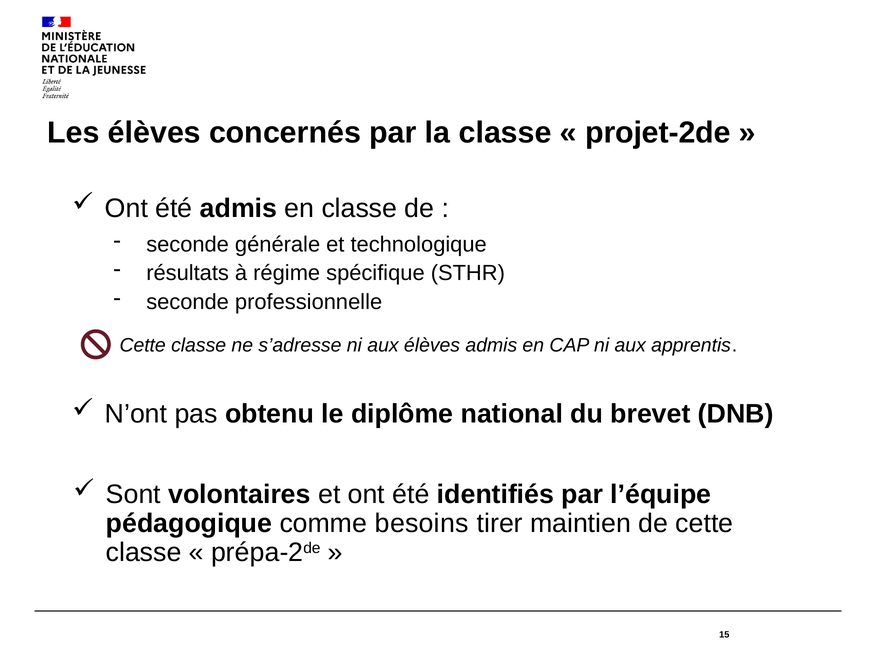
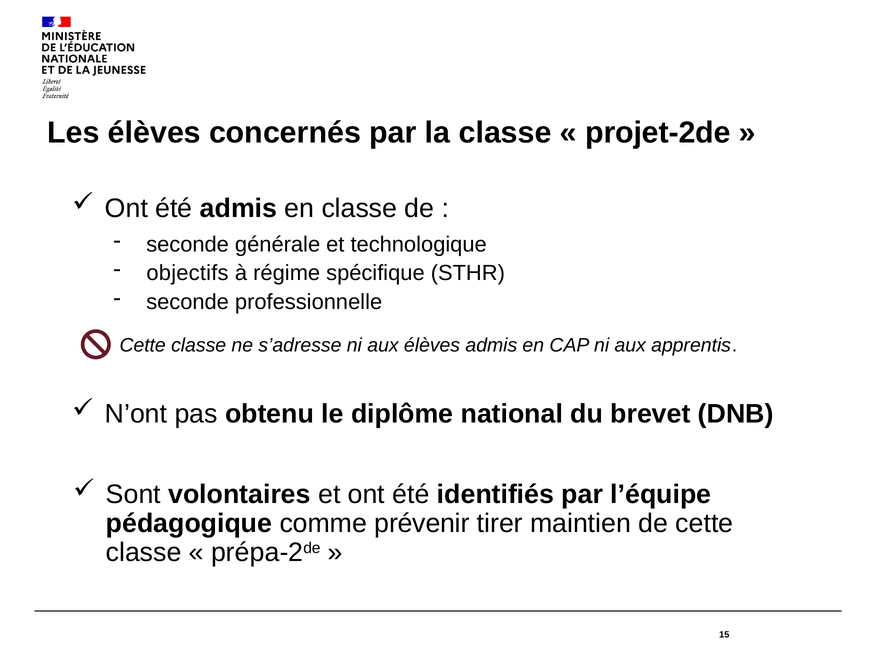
résultats: résultats -> objectifs
besoins: besoins -> prévenir
